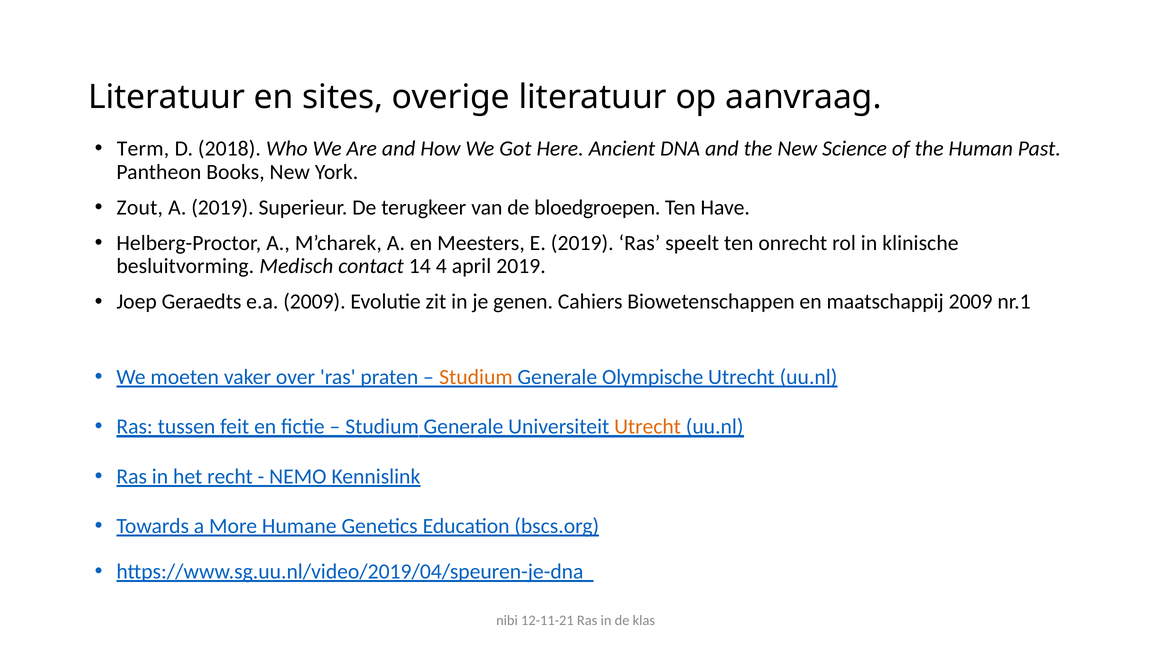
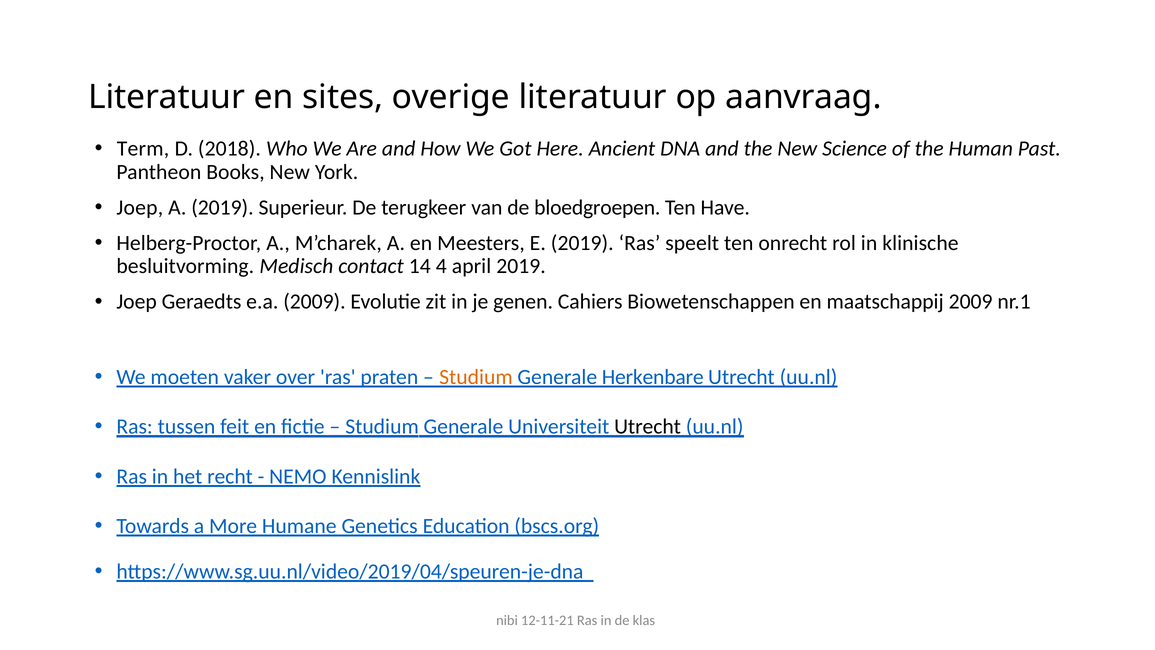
Zout at (140, 207): Zout -> Joep
Olympische: Olympische -> Herkenbare
Utrecht at (648, 427) colour: orange -> black
